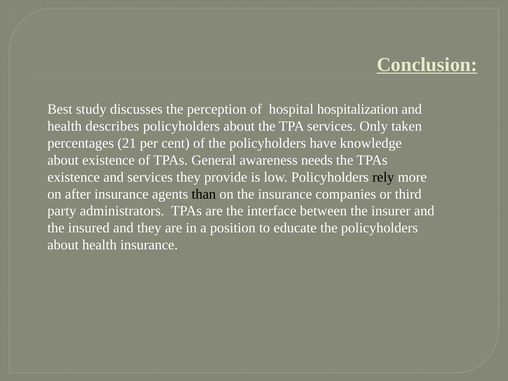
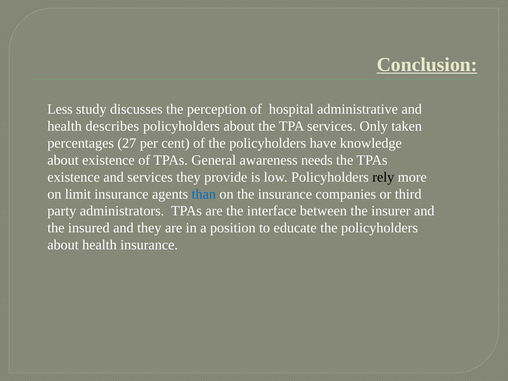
Best: Best -> Less
hospitalization: hospitalization -> administrative
21: 21 -> 27
after: after -> limit
than colour: black -> blue
